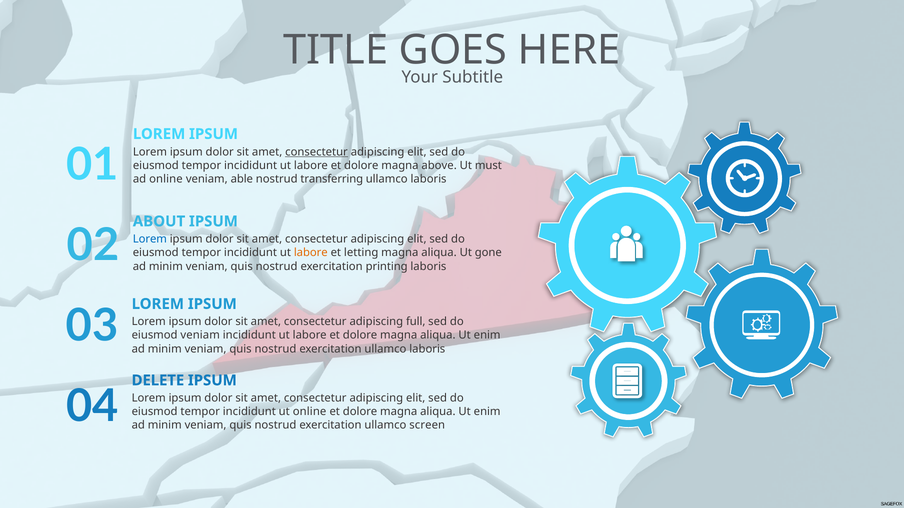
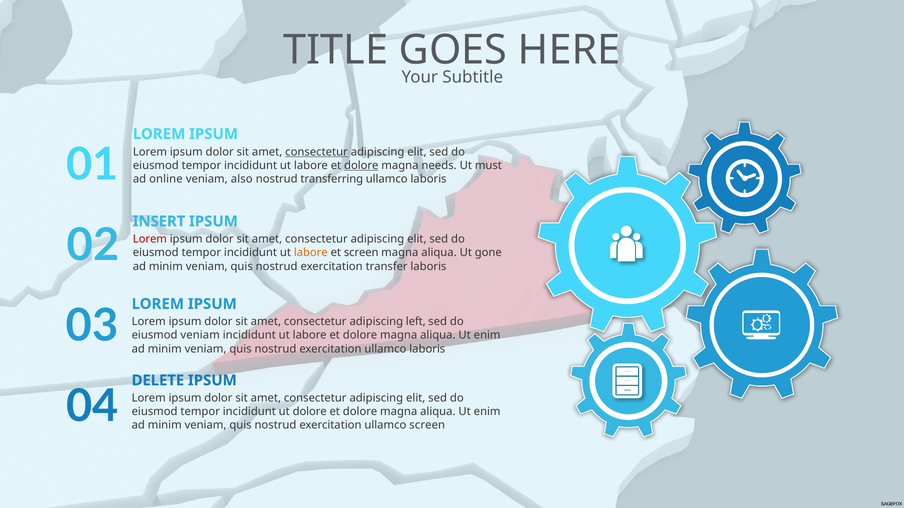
dolore at (361, 166) underline: none -> present
above: above -> needs
able: able -> also
ABOUT: ABOUT -> INSERT
Lorem at (150, 239) colour: blue -> red
et letting: letting -> screen
printing: printing -> transfer
full: full -> left
ut online: online -> dolore
